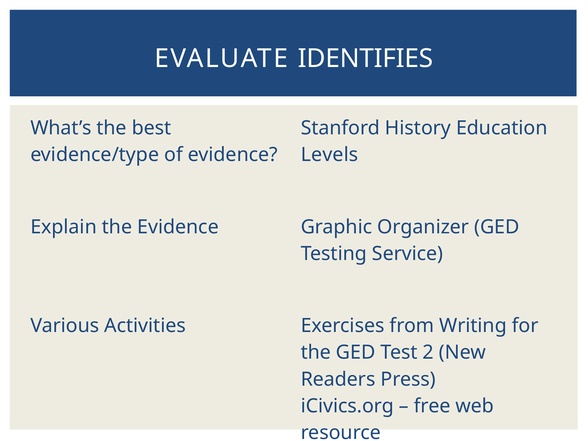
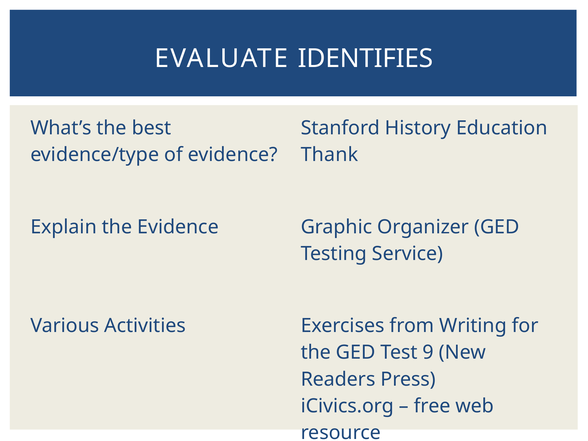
Levels: Levels -> Thank
2: 2 -> 9
